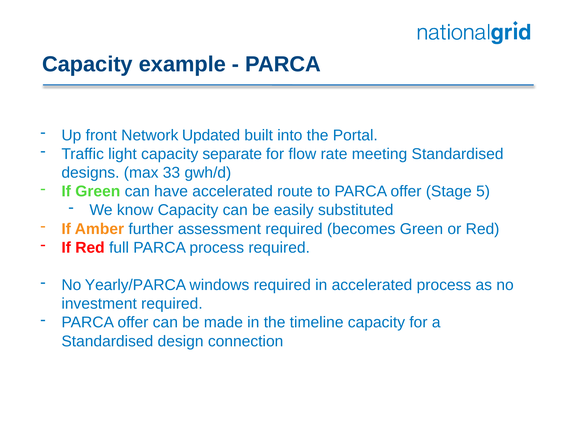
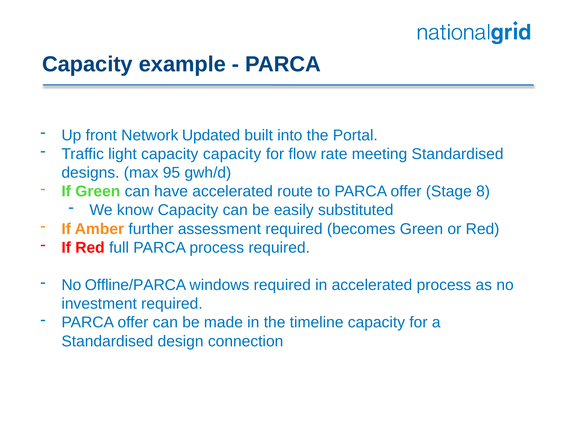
capacity separate: separate -> capacity
33: 33 -> 95
5: 5 -> 8
Yearly/PARCA: Yearly/PARCA -> Offline/PARCA
